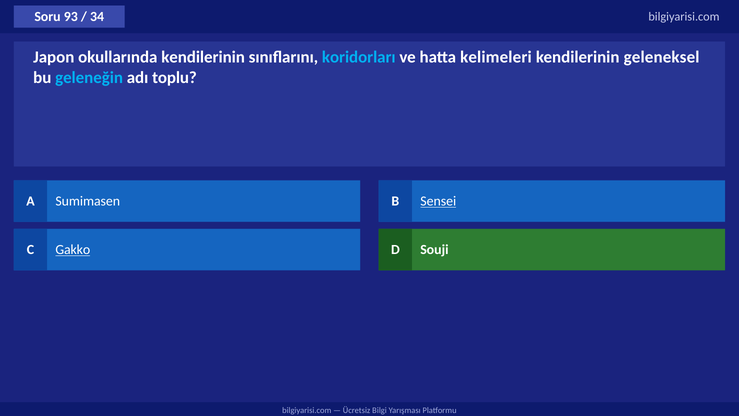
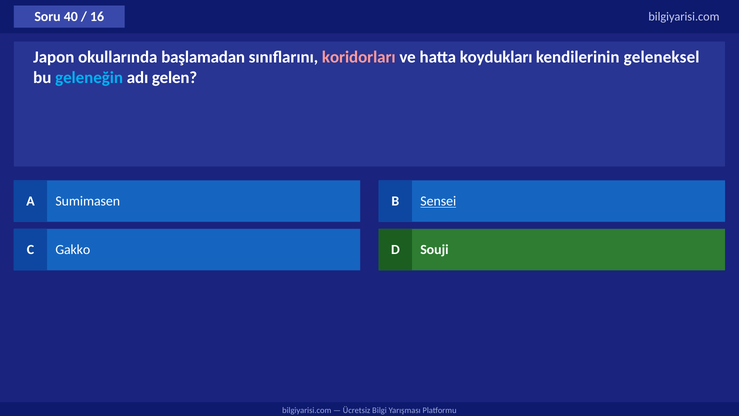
93: 93 -> 40
34: 34 -> 16
okullarında kendilerinin: kendilerinin -> başlamadan
koridorları colour: light blue -> pink
kelimeleri: kelimeleri -> koydukları
toplu: toplu -> gelen
Gakko underline: present -> none
